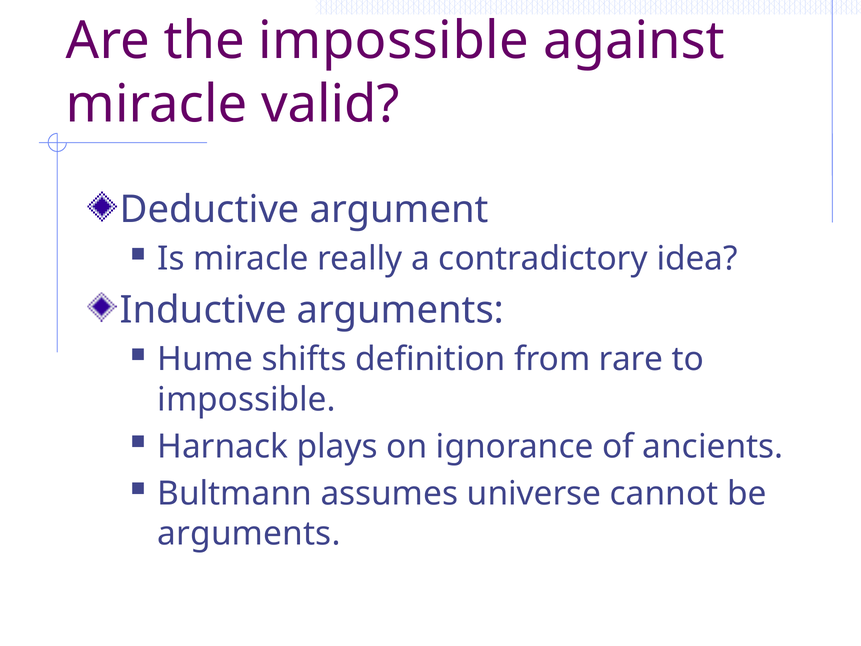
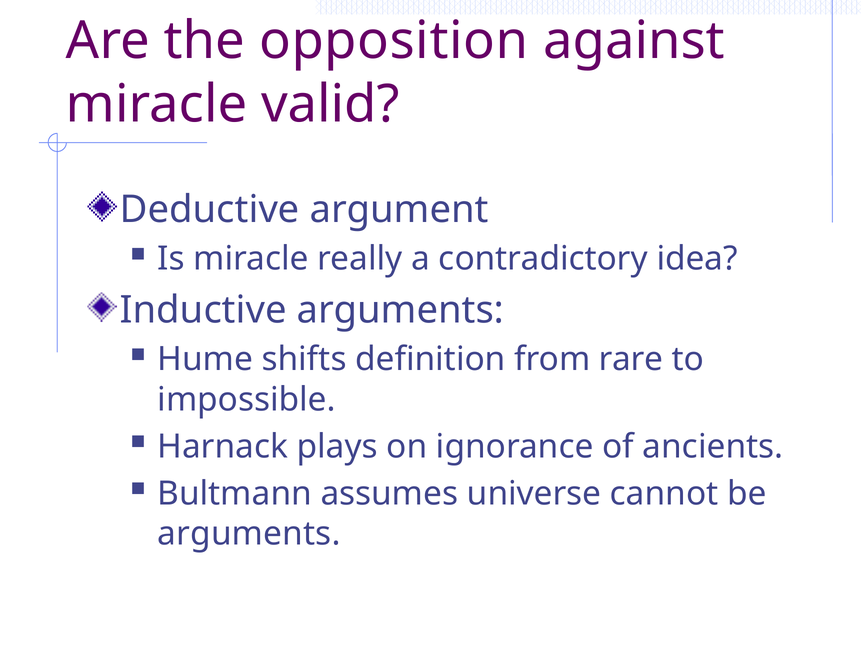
the impossible: impossible -> opposition
